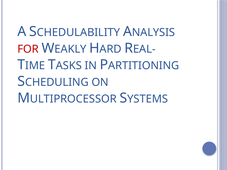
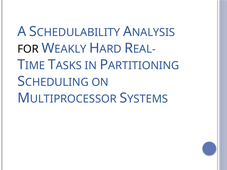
FOR colour: red -> black
